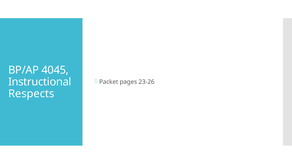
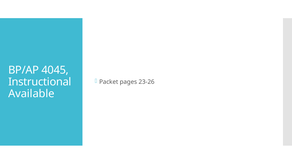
Respects: Respects -> Available
